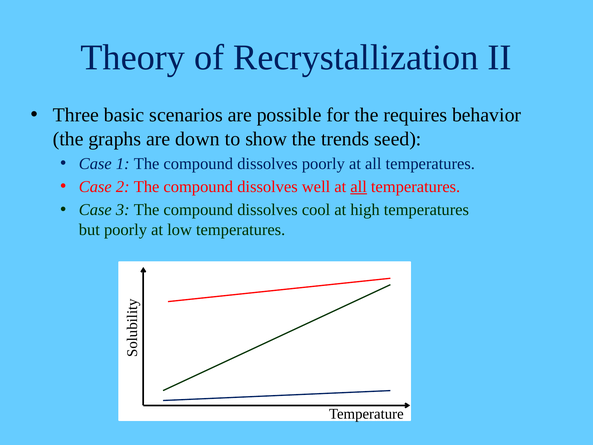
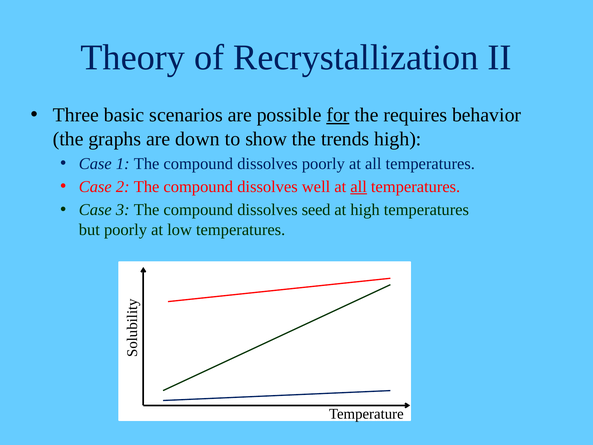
for underline: none -> present
trends seed: seed -> high
cool: cool -> seed
